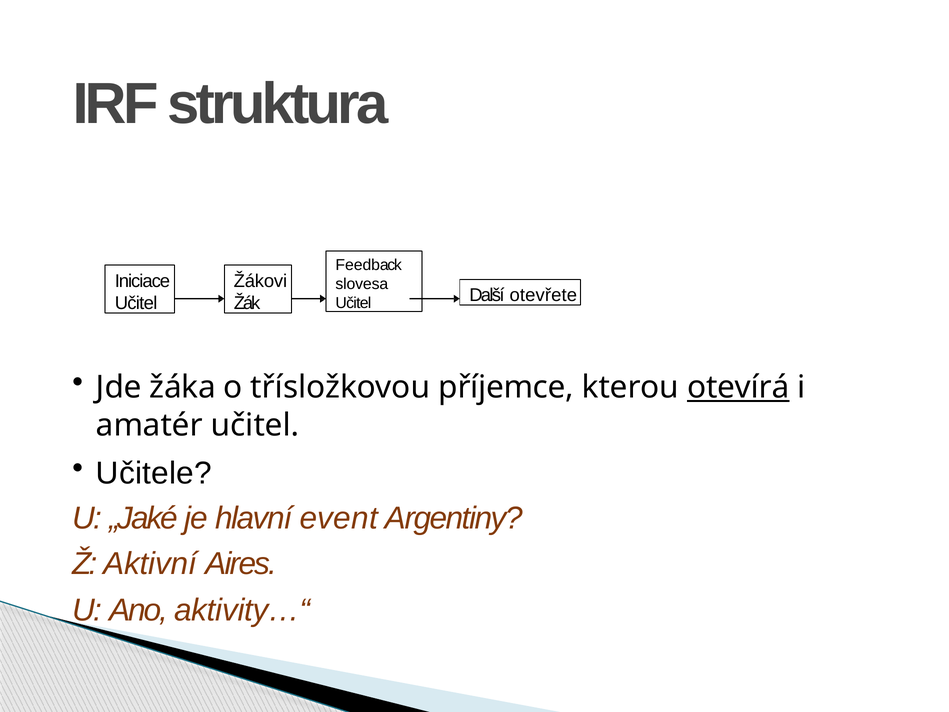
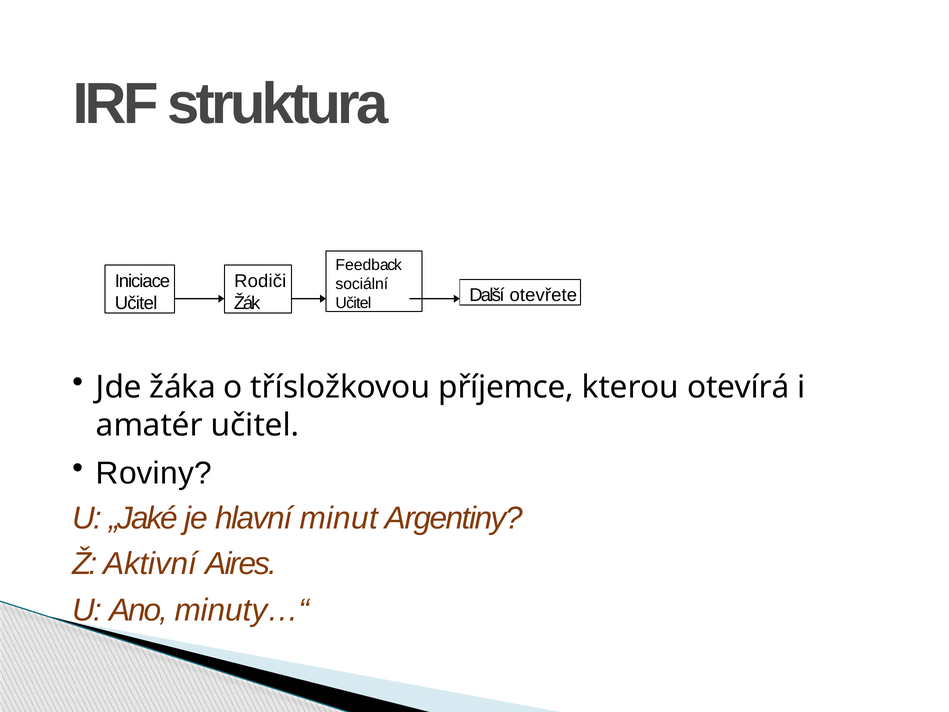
Žákovi: Žákovi -> Rodiči
slovesa: slovesa -> sociální
otevírá underline: present -> none
Učitele: Učitele -> Roviny
event: event -> minut
aktivity…“: aktivity…“ -> minuty…“
